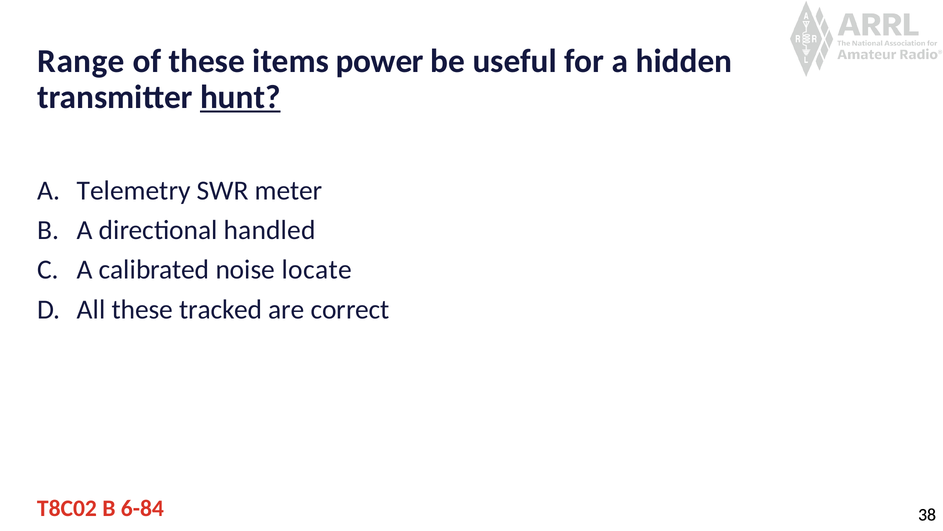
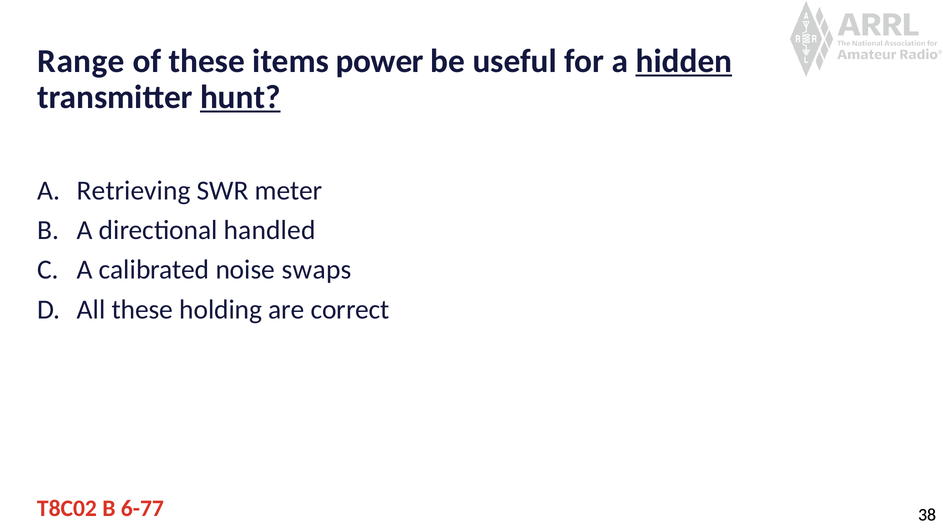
hidden underline: none -> present
Telemetry: Telemetry -> Retrieving
locate: locate -> swaps
tracked: tracked -> holding
6-84: 6-84 -> 6-77
